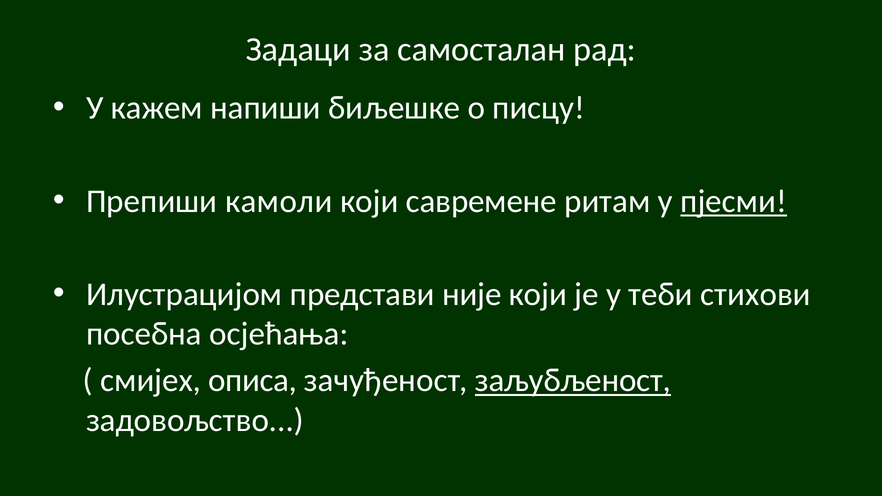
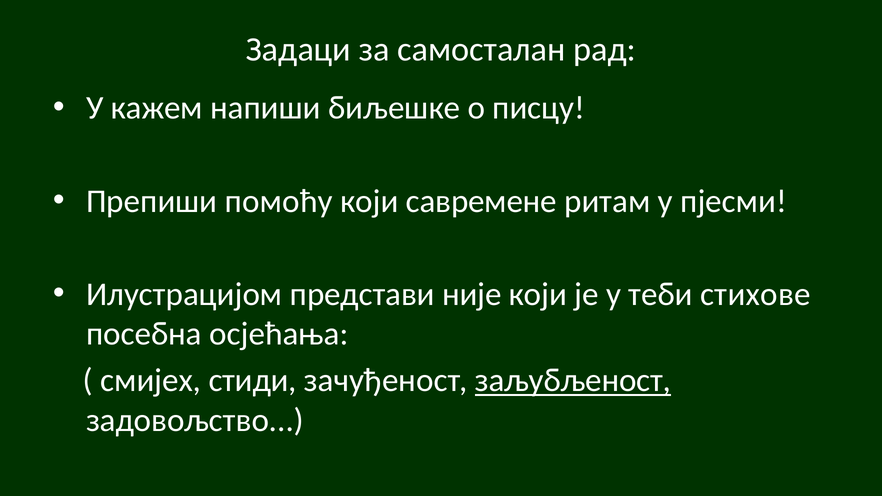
камоли: камоли -> помоћу
пјесми underline: present -> none
стихови: стихови -> стихове
описа: описа -> стиди
